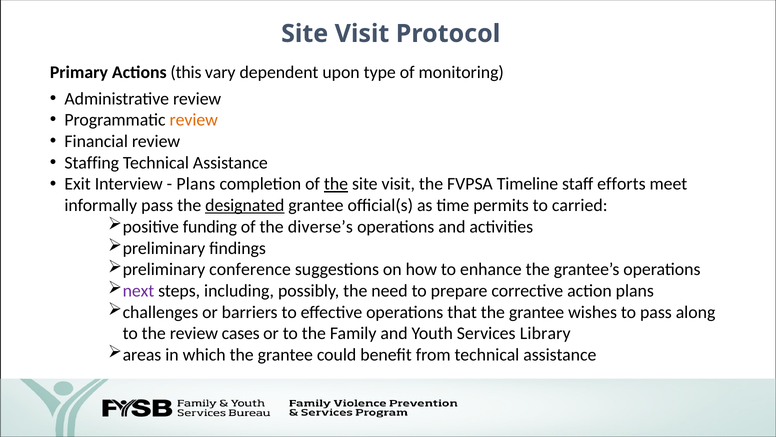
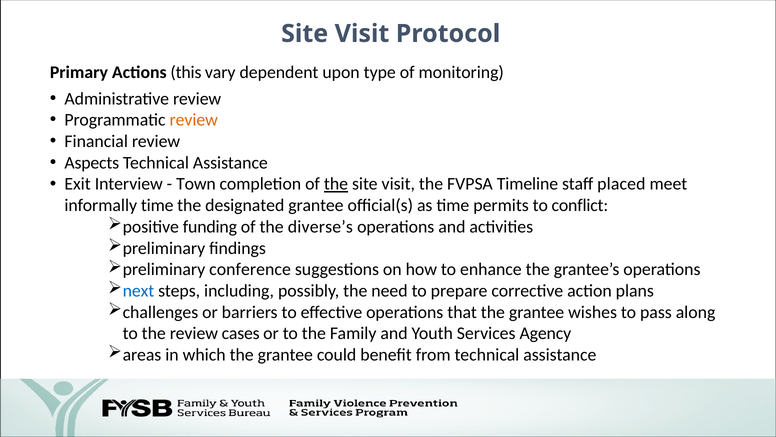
Staffing: Staffing -> Aspects
Plans at (196, 184): Plans -> Town
efforts: efforts -> placed
informally pass: pass -> time
designated underline: present -> none
carried: carried -> conflict
next colour: purple -> blue
Library: Library -> Agency
